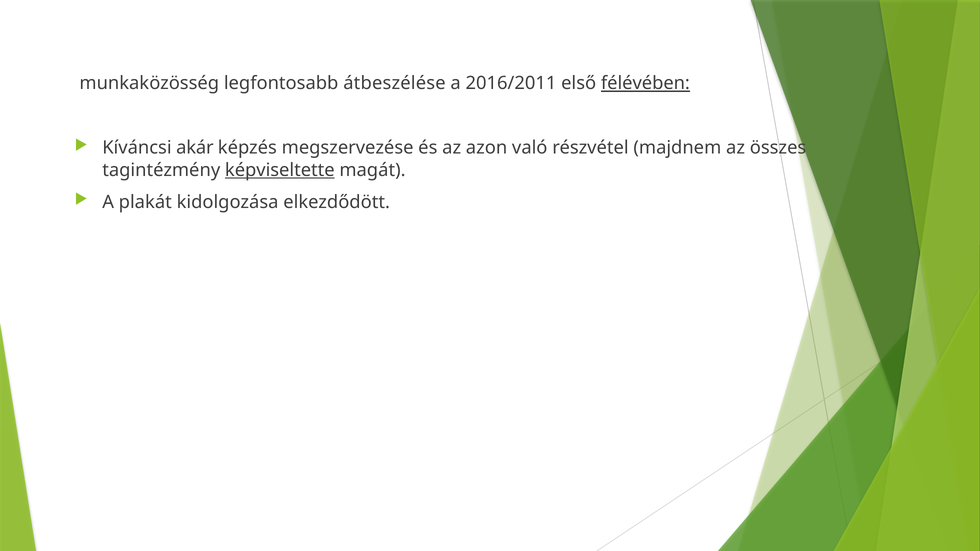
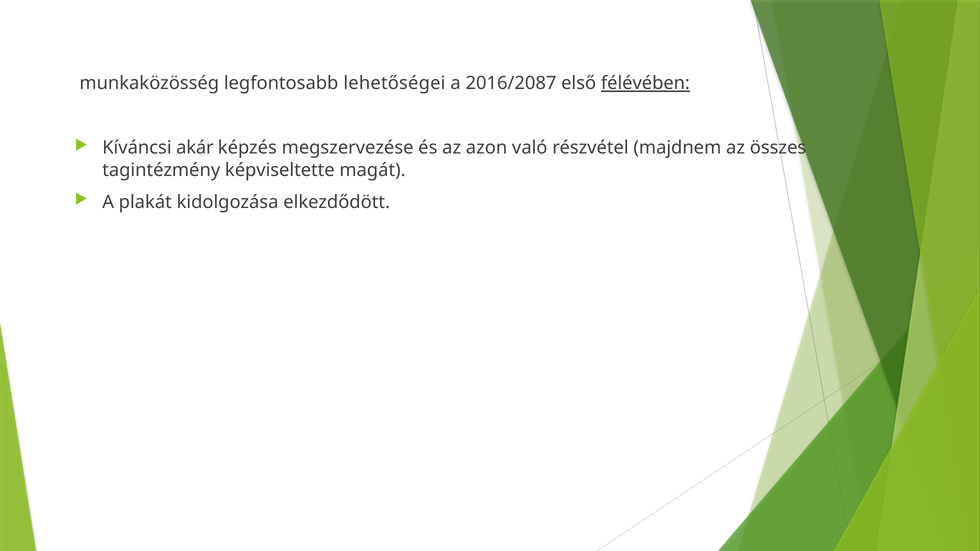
átbeszélése: átbeszélése -> lehetőségei
2016/2011: 2016/2011 -> 2016/2087
képviseltette underline: present -> none
